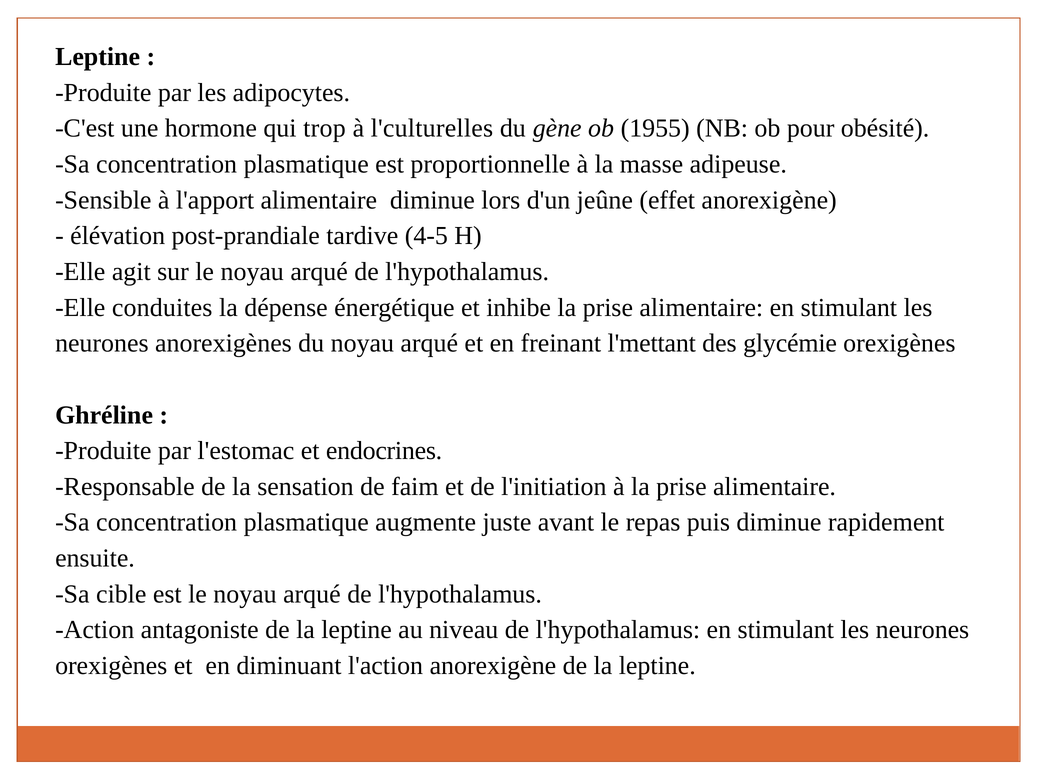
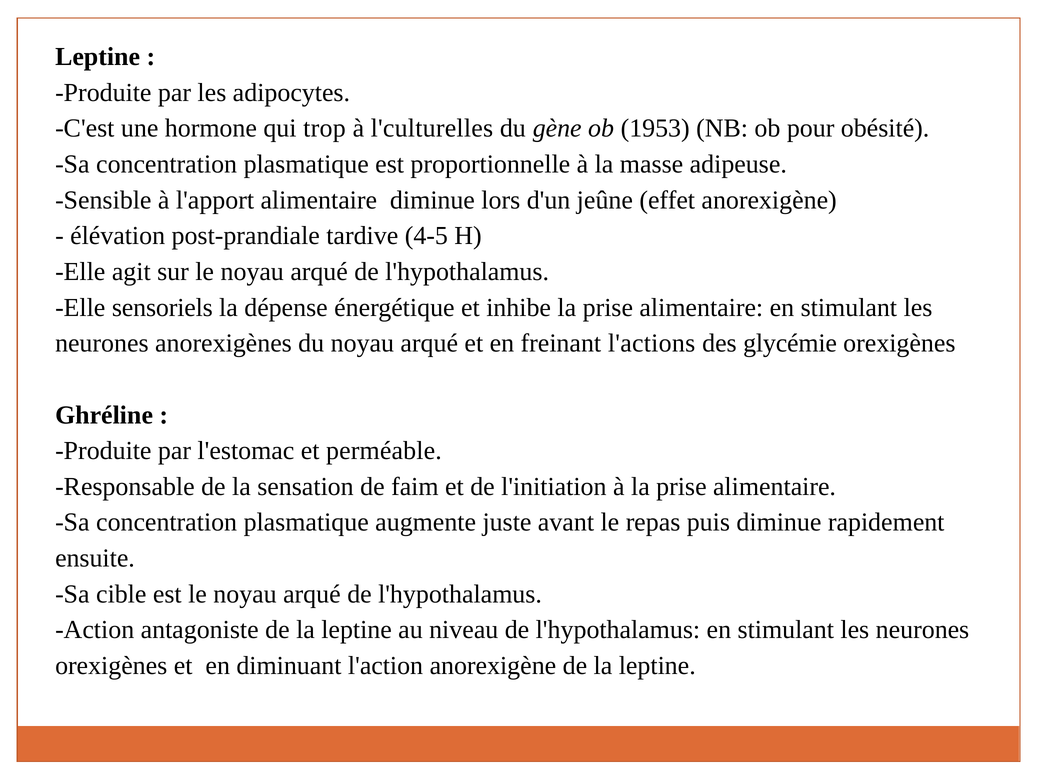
1955: 1955 -> 1953
conduites: conduites -> sensoriels
l'mettant: l'mettant -> l'actions
endocrines: endocrines -> perméable
